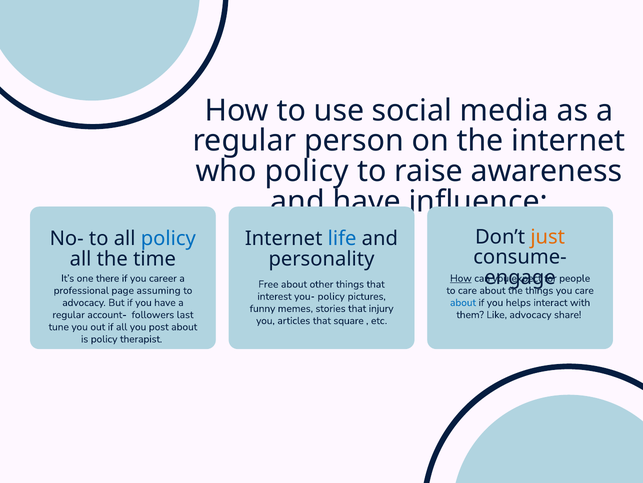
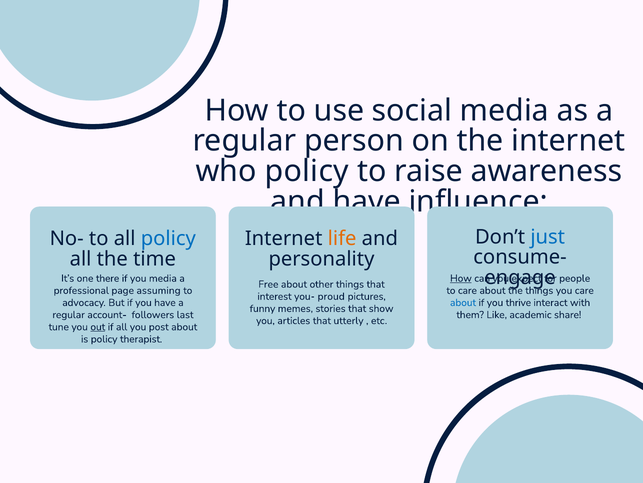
just colour: orange -> blue
life colour: blue -> orange
you career: career -> media
you- policy: policy -> proud
helps: helps -> thrive
injury: injury -> show
Like advocacy: advocacy -> academic
square: square -> utterly
out underline: none -> present
